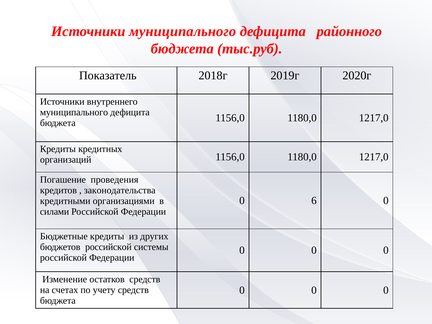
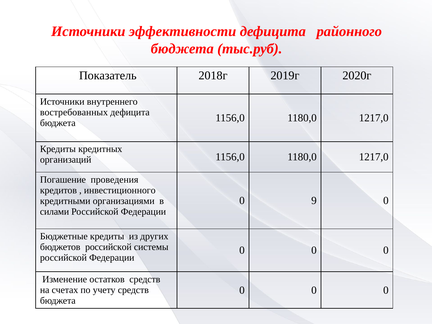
Источники муниципального: муниципального -> эффективности
муниципального at (74, 112): муниципального -> востребованных
законодательства: законодательства -> инвестиционного
6: 6 -> 9
